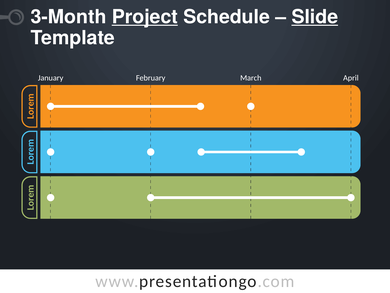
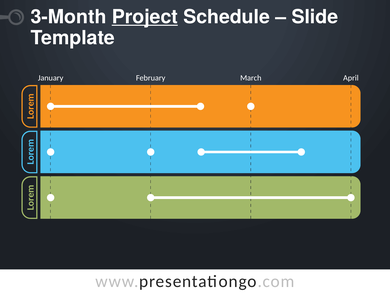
Slide underline: present -> none
